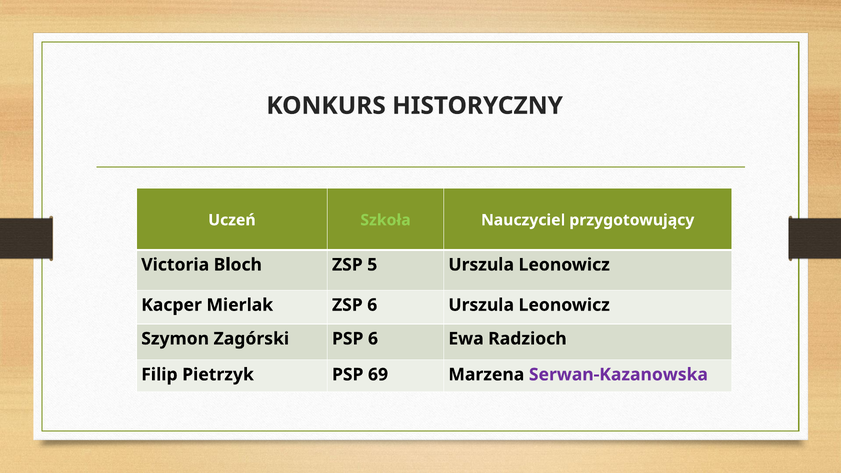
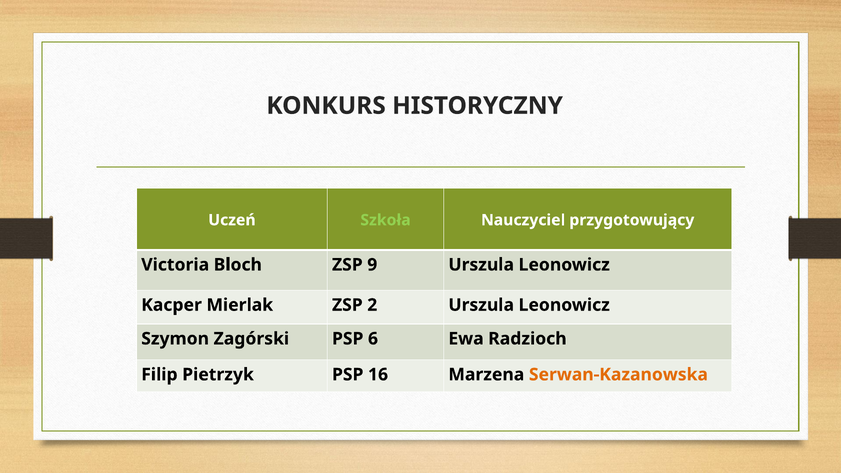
5: 5 -> 9
ZSP 6: 6 -> 2
69: 69 -> 16
Serwan-Kazanowska colour: purple -> orange
